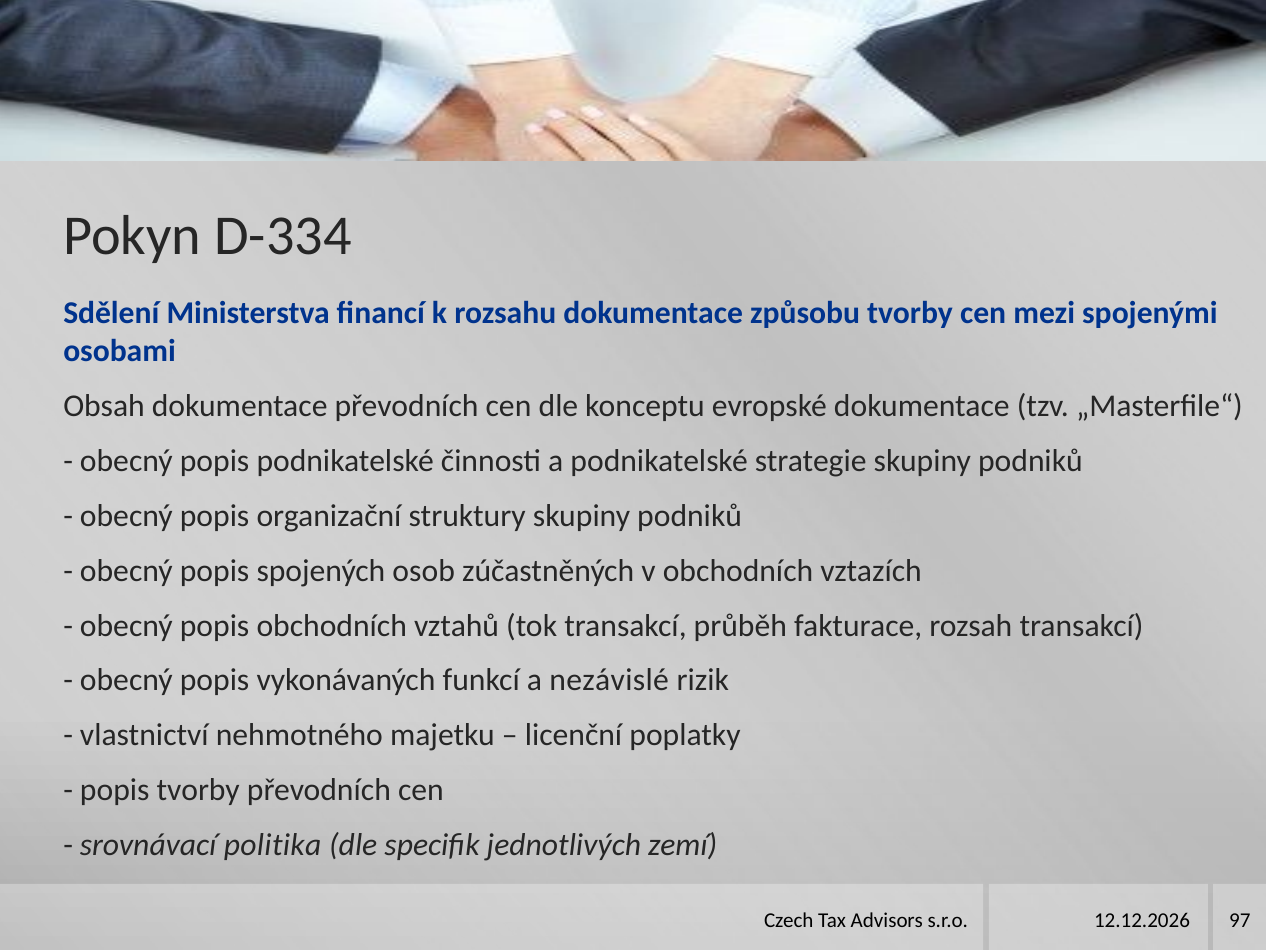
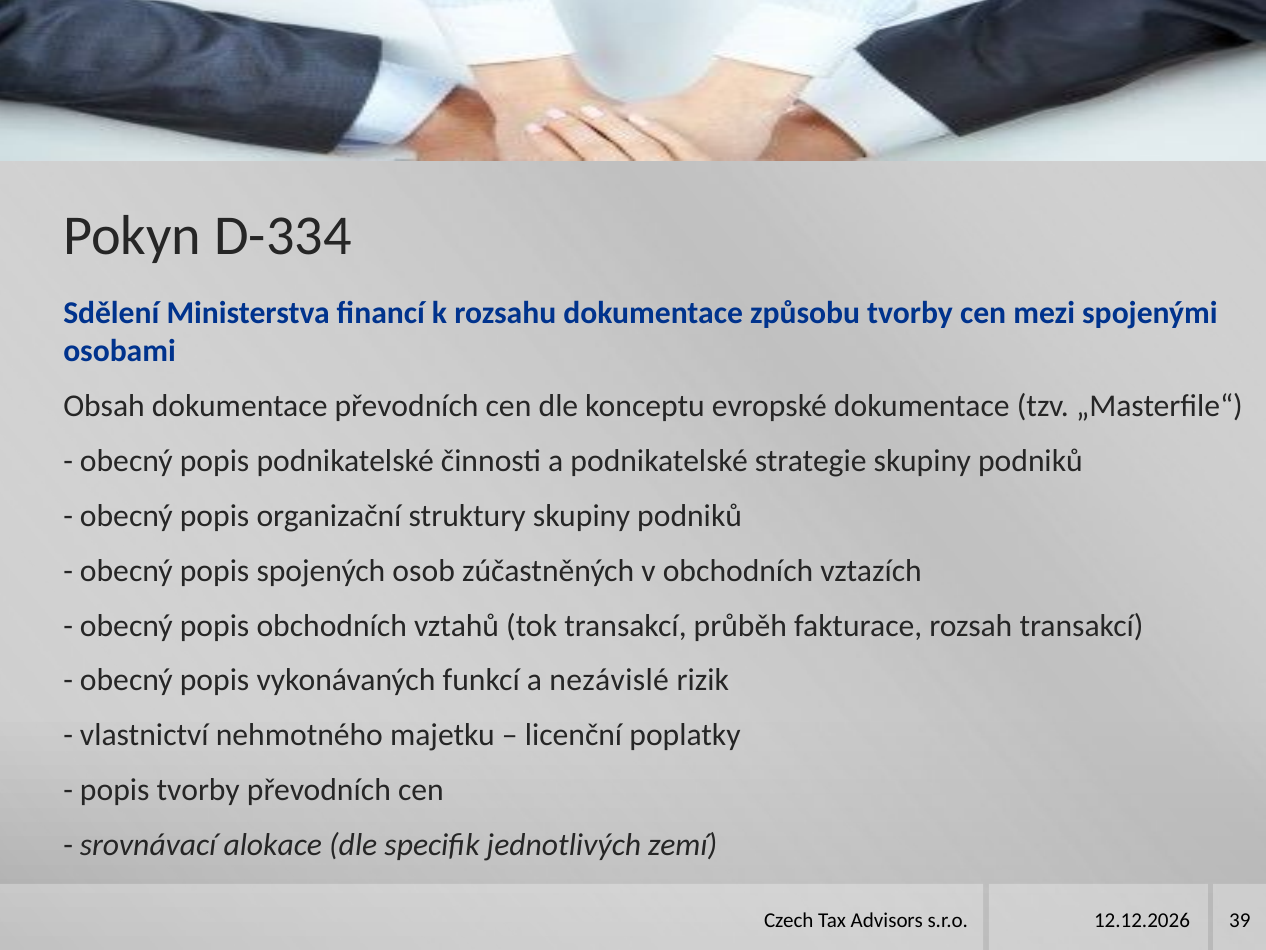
politika: politika -> alokace
97: 97 -> 39
